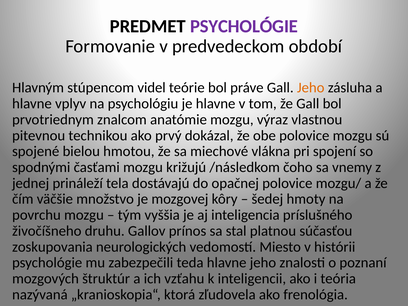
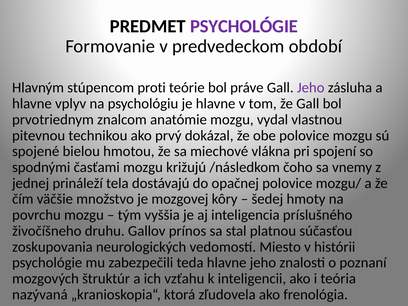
videl: videl -> proti
Jeho at (311, 88) colour: orange -> purple
výraz: výraz -> vydal
